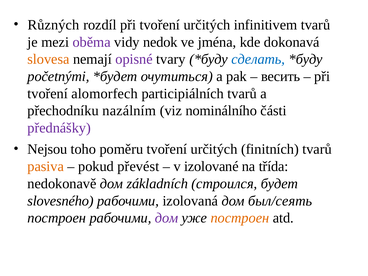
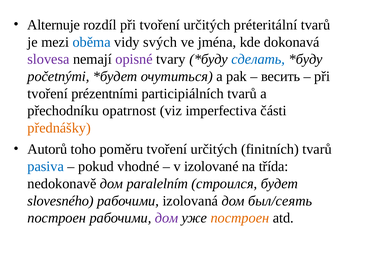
Různých: Různých -> Alternuje
infinitivem: infinitivem -> préteritální
oběma colour: purple -> blue
nedok: nedok -> svých
slovesa colour: orange -> purple
alomorfech: alomorfech -> prézentními
nazálním: nazálním -> opatrnost
nominálního: nominálního -> imperfectiva
přednášky colour: purple -> orange
Nejsou: Nejsou -> Autorů
pasiva colour: orange -> blue
převést: převést -> vhodné
základních: základních -> paralelním
